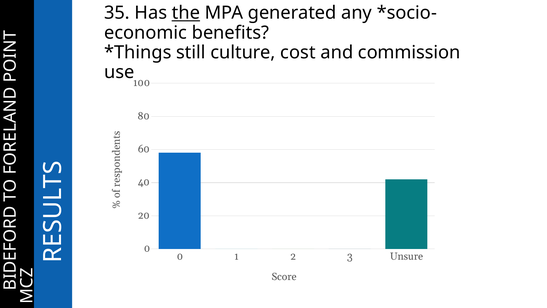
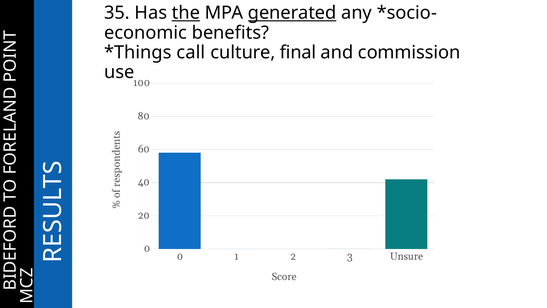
generated underline: none -> present
still: still -> call
cost: cost -> final
